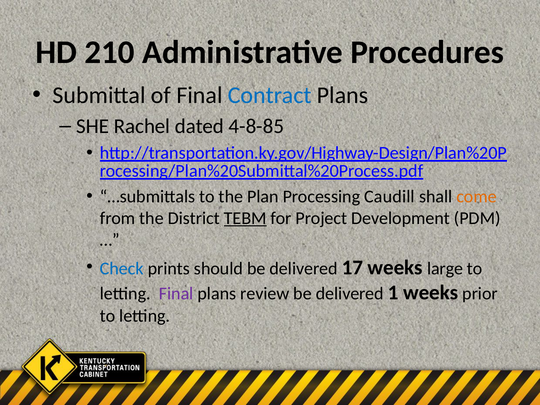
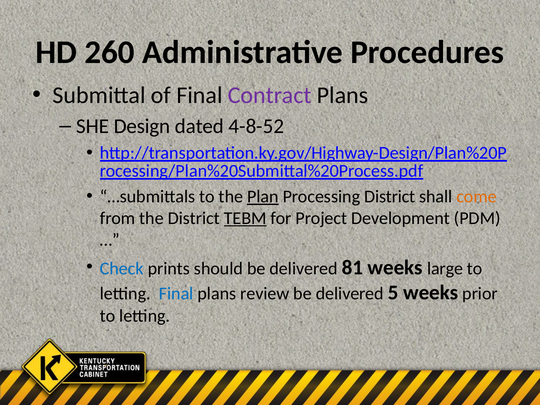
210: 210 -> 260
Contract colour: blue -> purple
Rachel: Rachel -> Design
4-8-85: 4-8-85 -> 4-8-52
Plan underline: none -> present
Processing Caudill: Caudill -> District
17: 17 -> 81
Final at (176, 294) colour: purple -> blue
1: 1 -> 5
